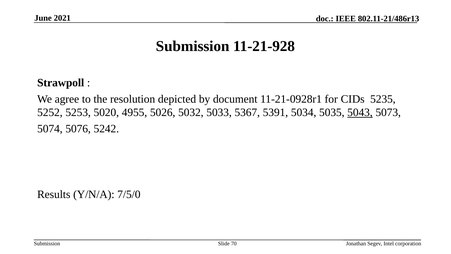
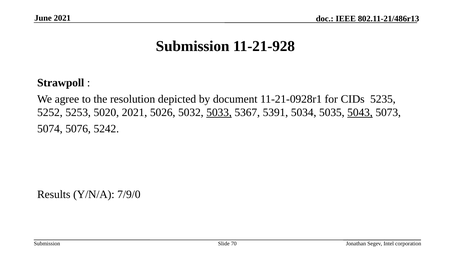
5020 4955: 4955 -> 2021
5033 underline: none -> present
7/5/0: 7/5/0 -> 7/9/0
